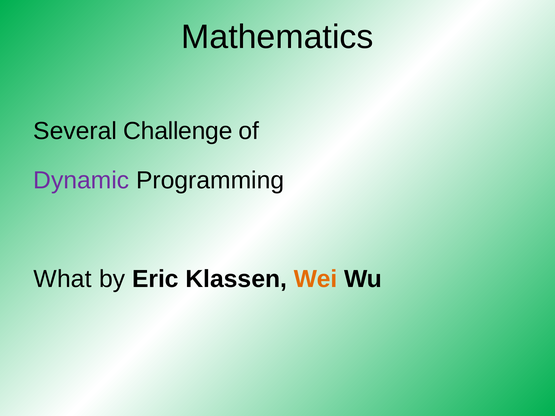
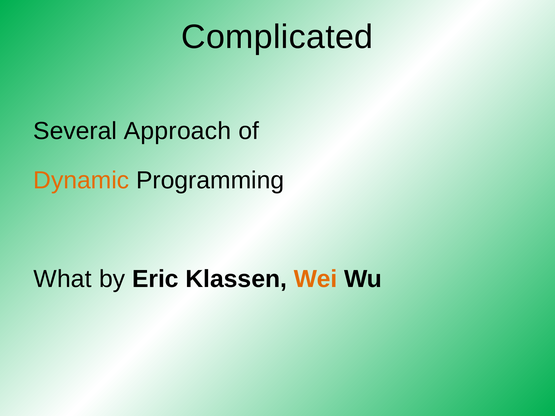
Mathematics: Mathematics -> Complicated
Challenge: Challenge -> Approach
Dynamic colour: purple -> orange
